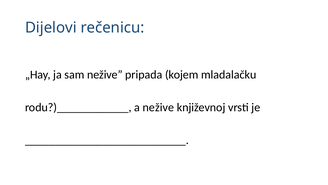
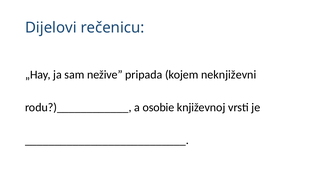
mladalačku: mladalačku -> neknjiževni
a nežive: nežive -> osobie
